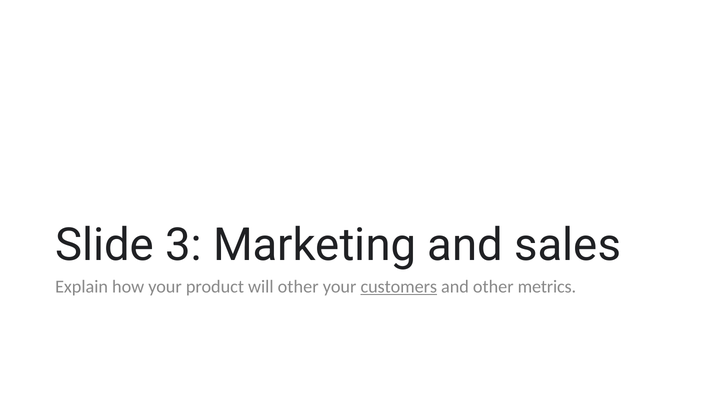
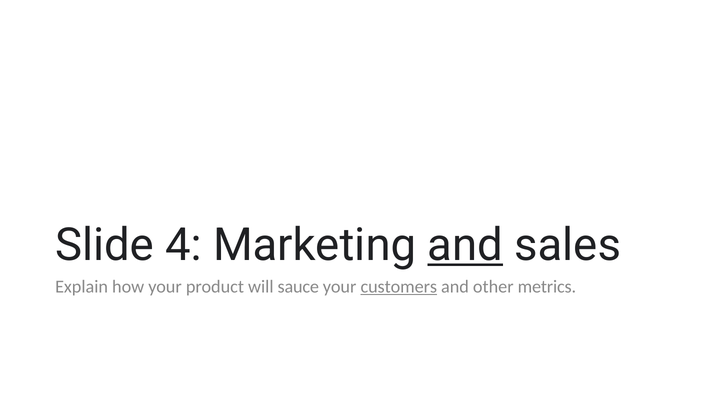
3: 3 -> 4
and at (465, 245) underline: none -> present
will other: other -> sauce
